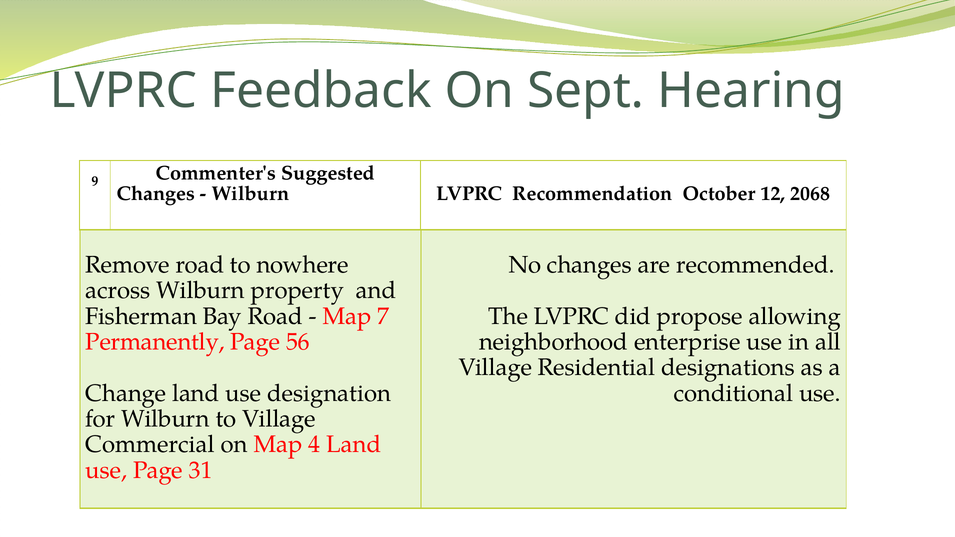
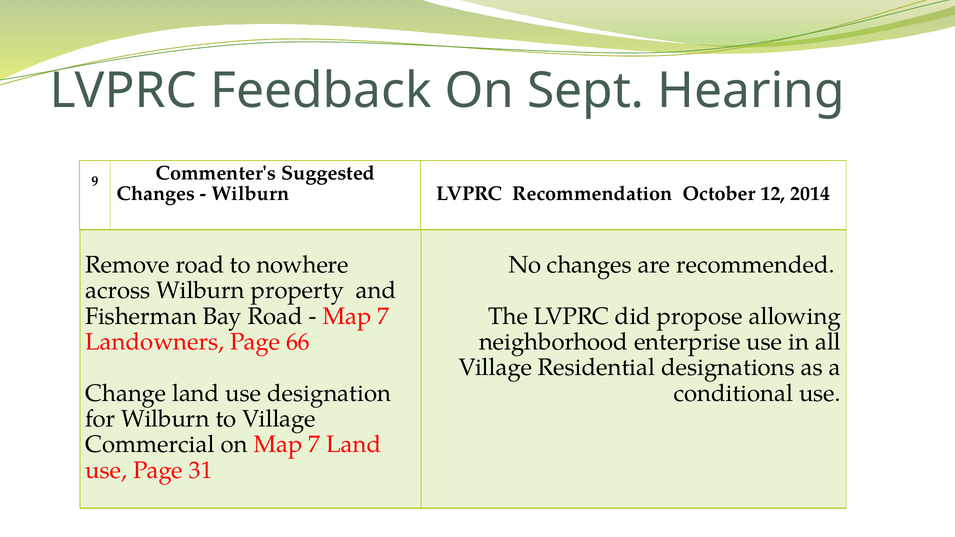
2068: 2068 -> 2014
Permanently: Permanently -> Landowners
56: 56 -> 66
on Map 4: 4 -> 7
